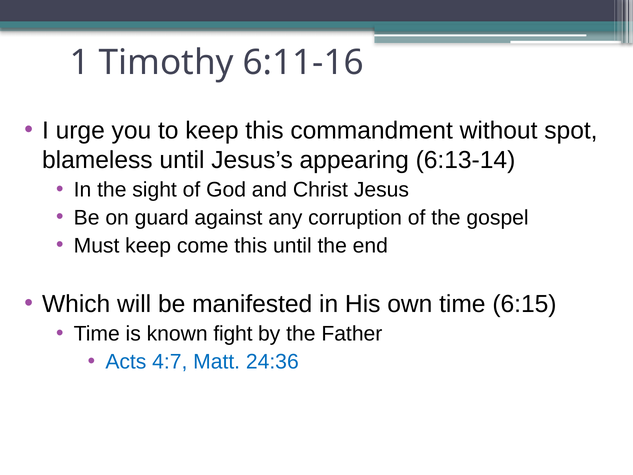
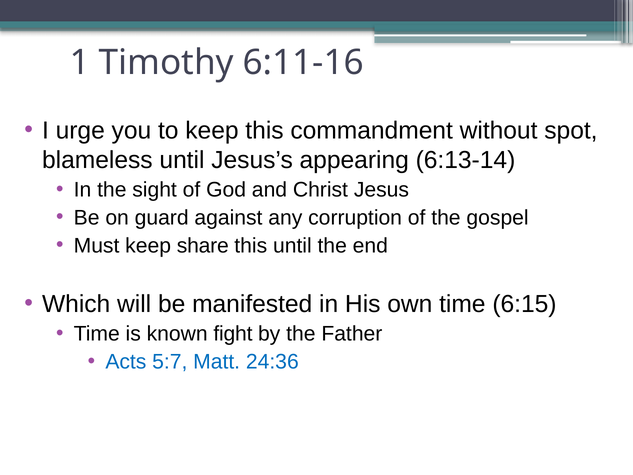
come: come -> share
4:7: 4:7 -> 5:7
